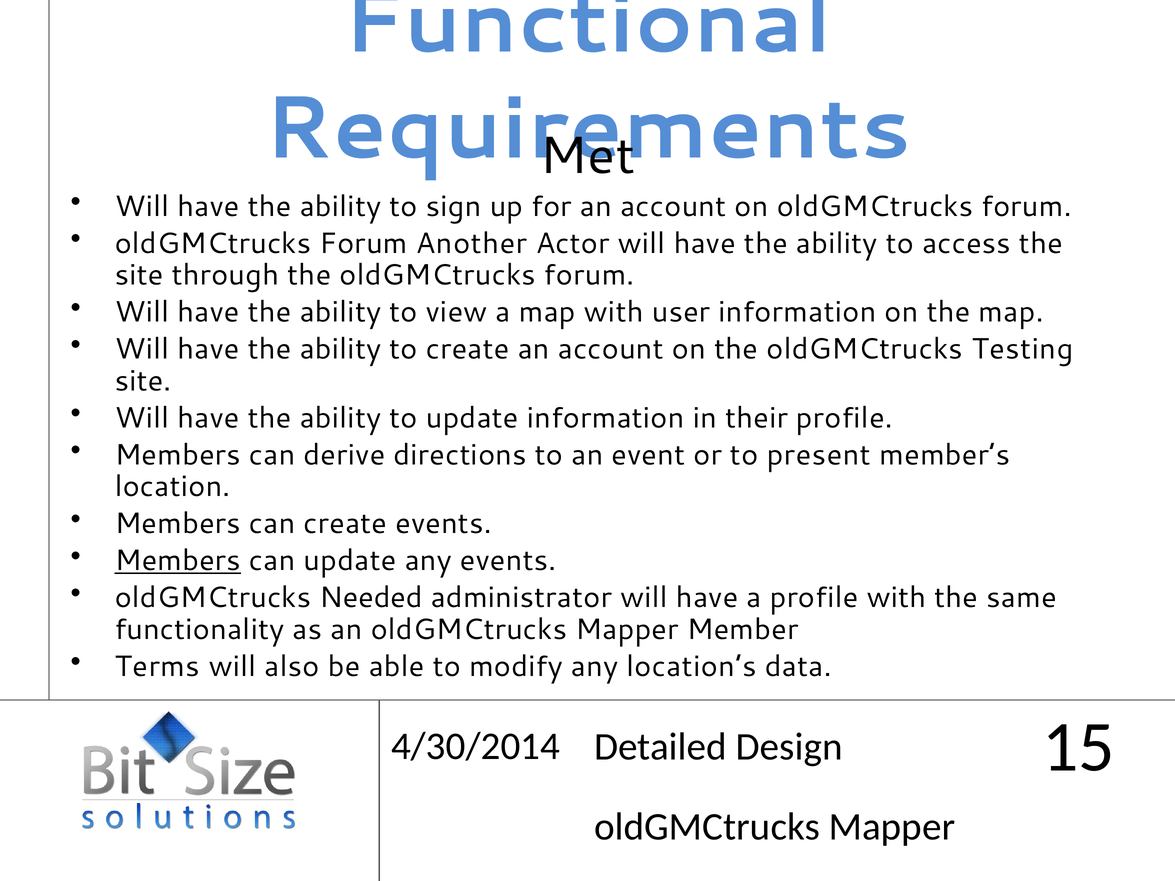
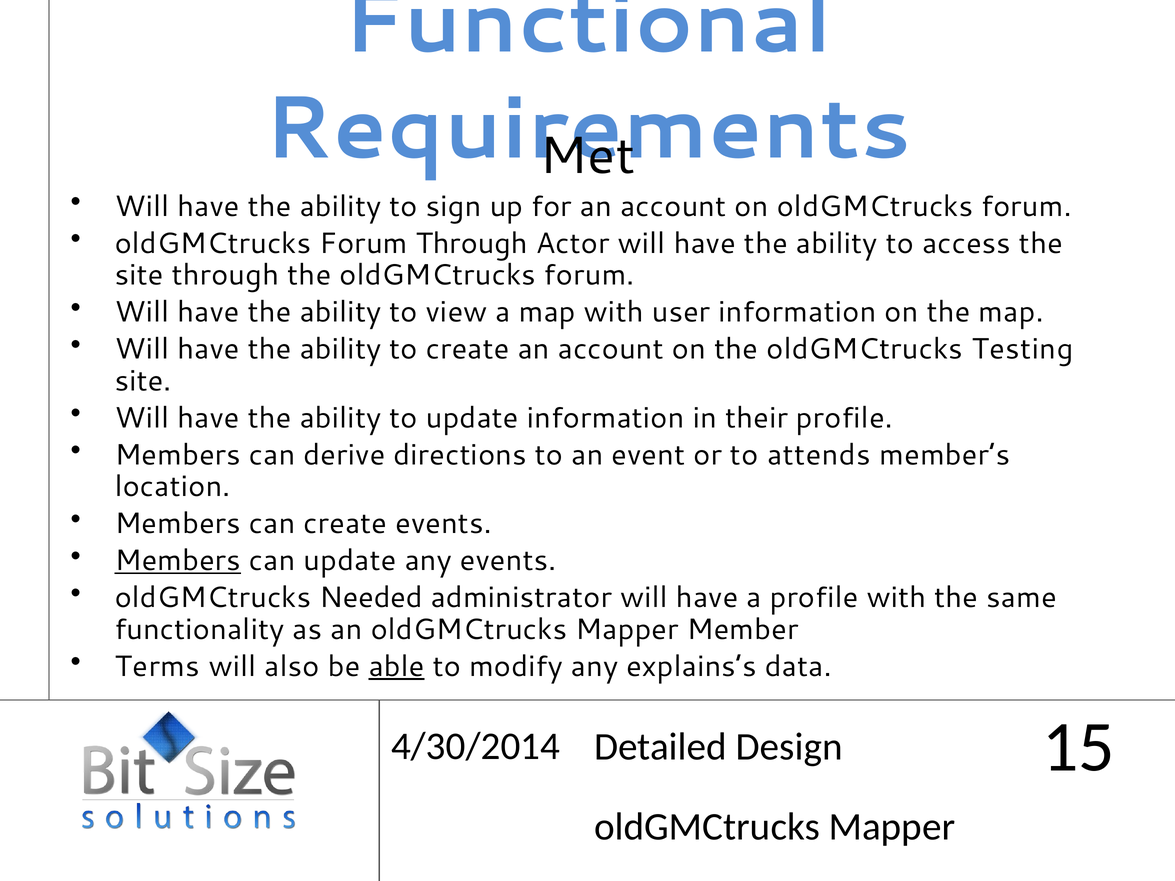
Forum Another: Another -> Through
present: present -> attends
able underline: none -> present
location’s: location’s -> explains’s
